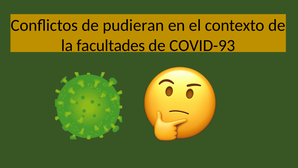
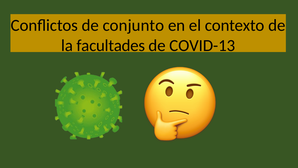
pudieran: pudieran -> conjunto
COVID-93: COVID-93 -> COVID-13
